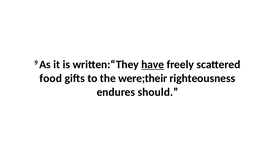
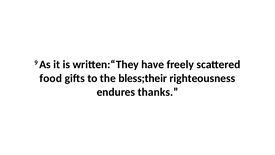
have underline: present -> none
were;their: were;their -> bless;their
should: should -> thanks
